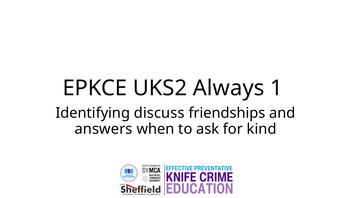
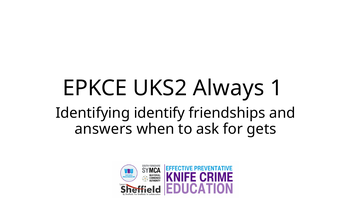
discuss: discuss -> identify
kind: kind -> gets
